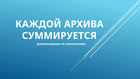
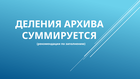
КАЖДОЙ: КАЖДОЙ -> ДЕЛЕНИЯ
